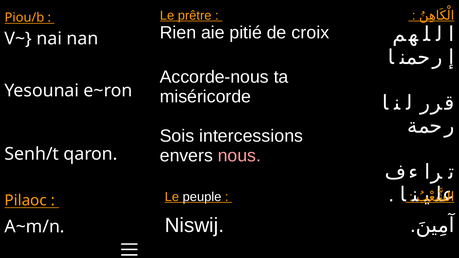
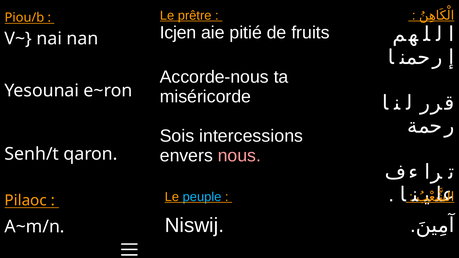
Rien: Rien -> Icjen
croix: croix -> fruits
peuple colour: white -> light blue
